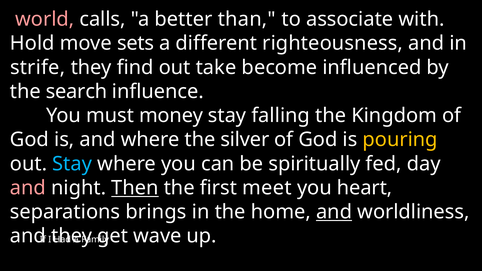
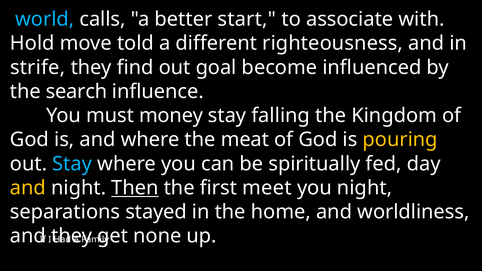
world colour: pink -> light blue
than: than -> start
sets: sets -> told
take: take -> goal
silver: silver -> meat
and at (28, 188) colour: pink -> yellow
you heart: heart -> night
brings: brings -> stayed
and at (334, 212) underline: present -> none
wave: wave -> none
